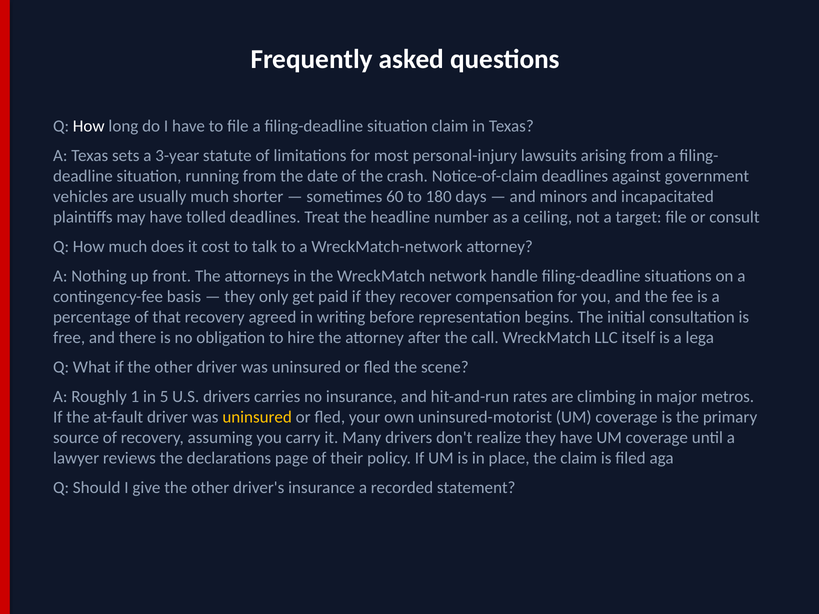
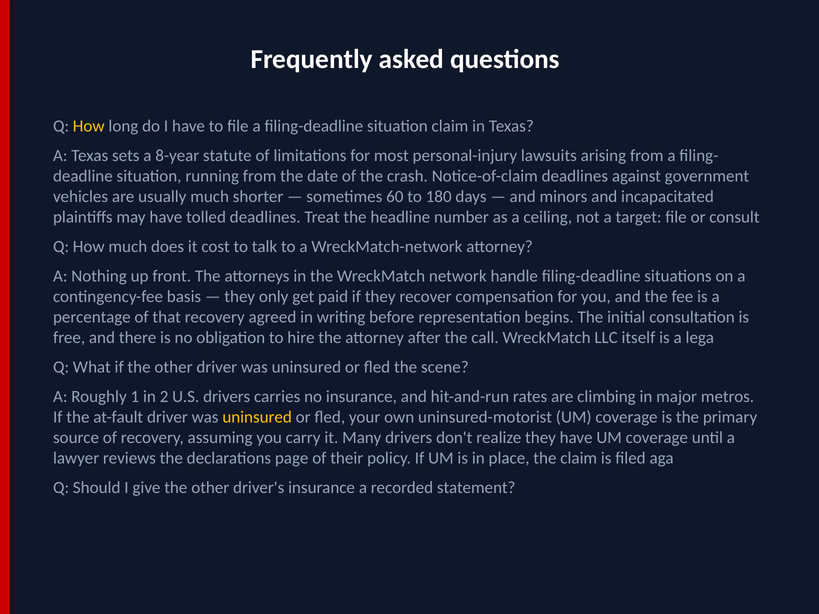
How at (89, 126) colour: white -> yellow
3-year: 3-year -> 8-year
5: 5 -> 2
